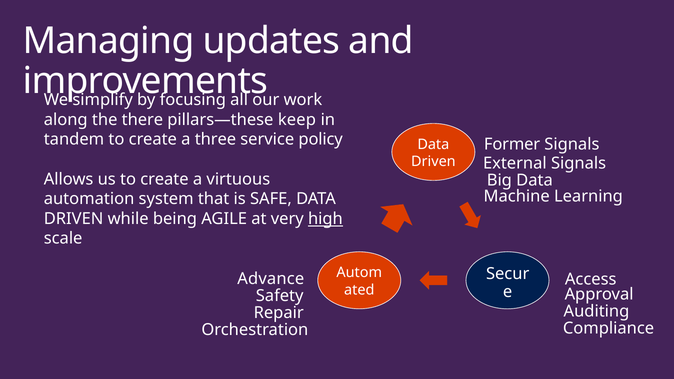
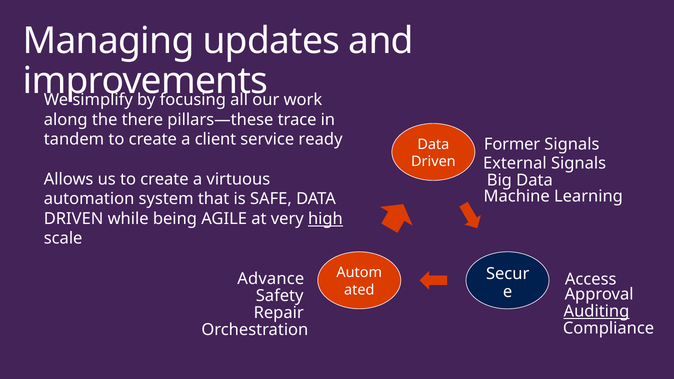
keep: keep -> trace
three: three -> client
policy: policy -> ready
Auditing underline: none -> present
